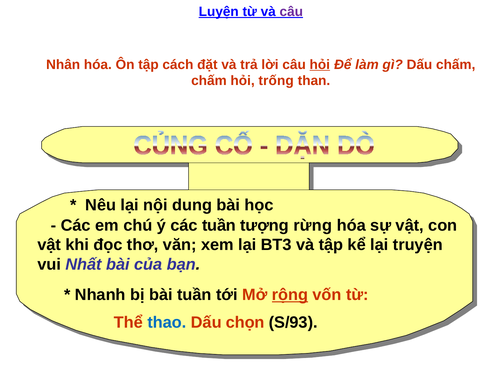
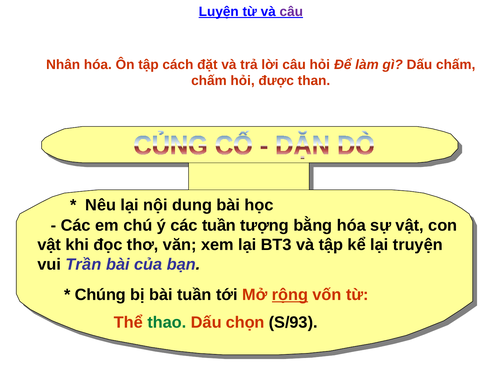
hỏi at (320, 64) underline: present -> none
trống: trống -> được
rừng: rừng -> bằng
Nhất: Nhất -> Trần
Nhanh: Nhanh -> Chúng
thao colour: blue -> green
